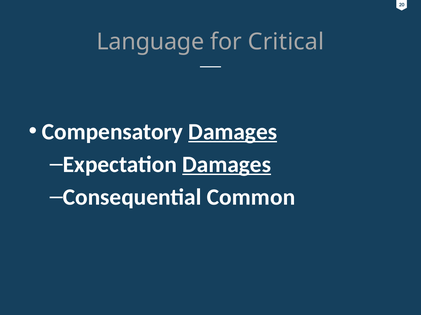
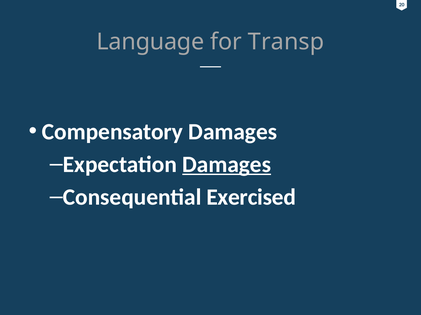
Critical: Critical -> Transp
Damages at (233, 132) underline: present -> none
Common: Common -> Exercised
